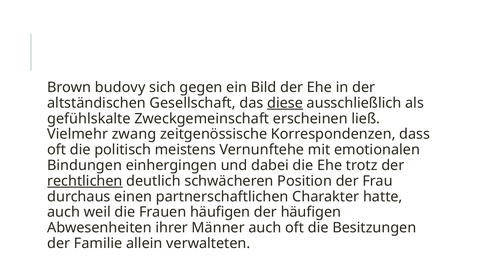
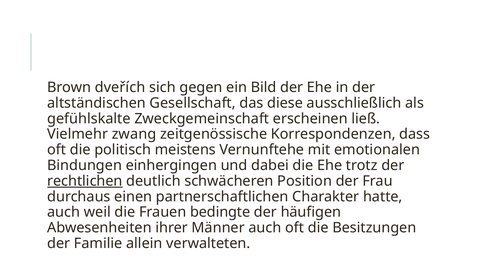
budovy: budovy -> dveřích
diese underline: present -> none
Frauen häufigen: häufigen -> bedingte
